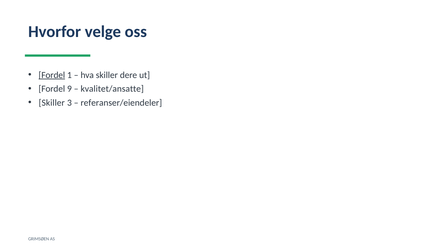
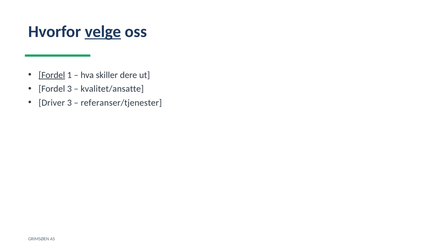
velge underline: none -> present
Fordel 9: 9 -> 3
Skiller at (52, 103): Skiller -> Driver
referanser/eiendeler: referanser/eiendeler -> referanser/tjenester
